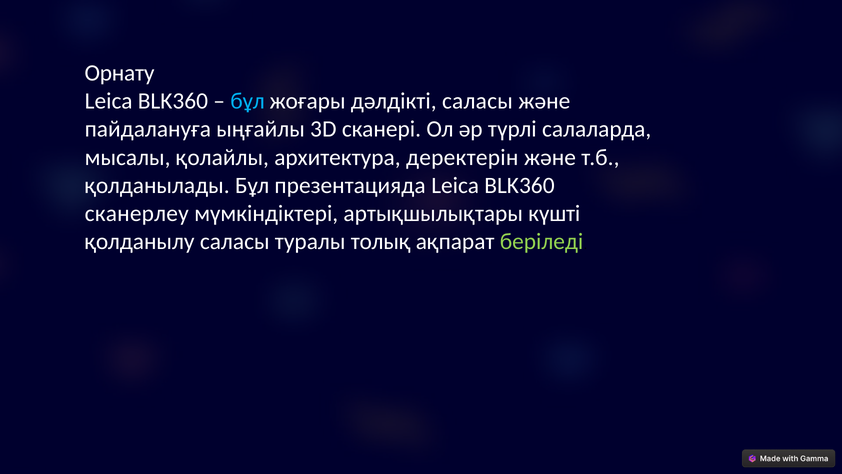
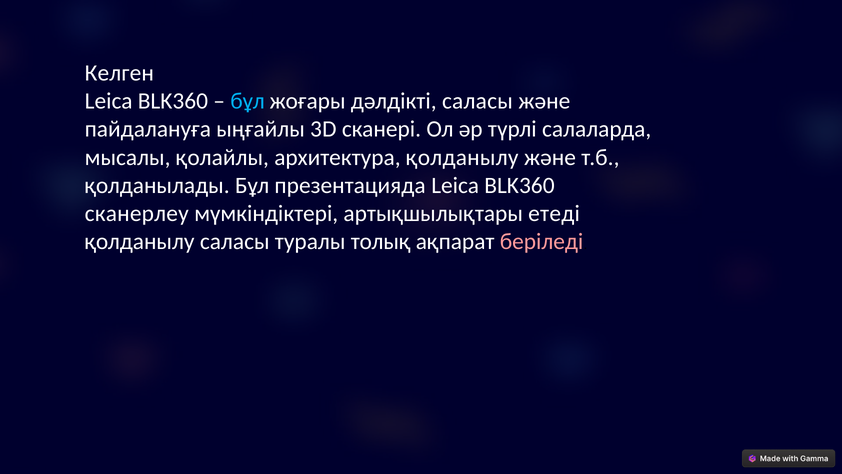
Орнату: Орнату -> Келген
архитектура деректерін: деректерін -> қолданылу
күшті: күшті -> етеді
беріледі colour: light green -> pink
